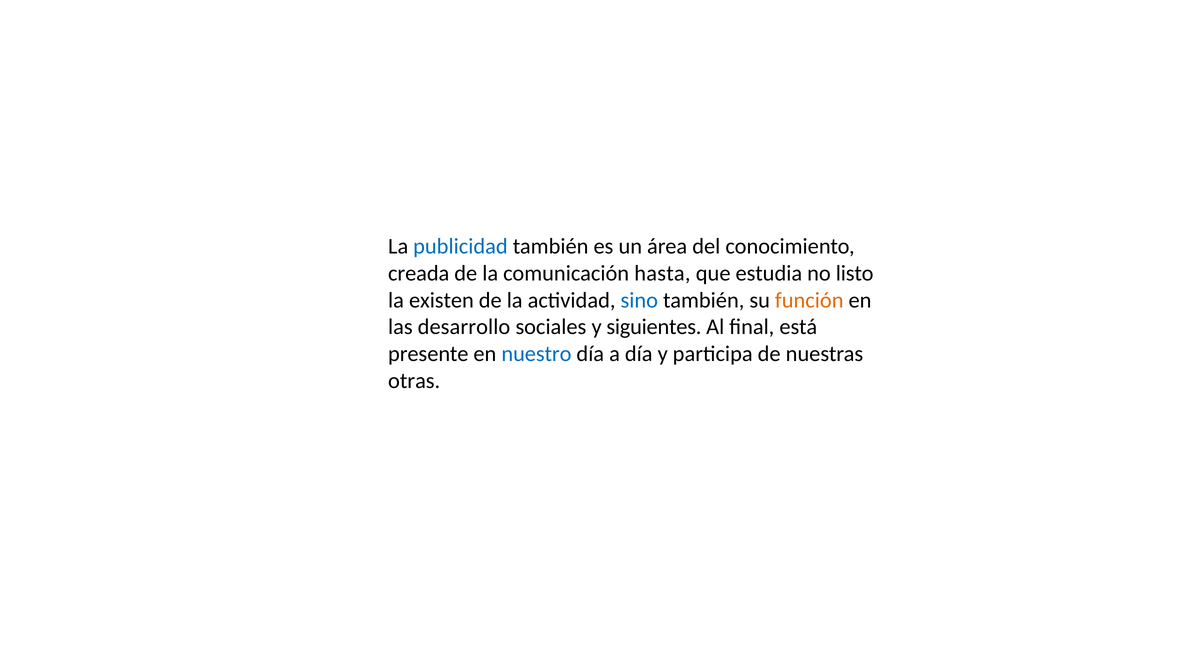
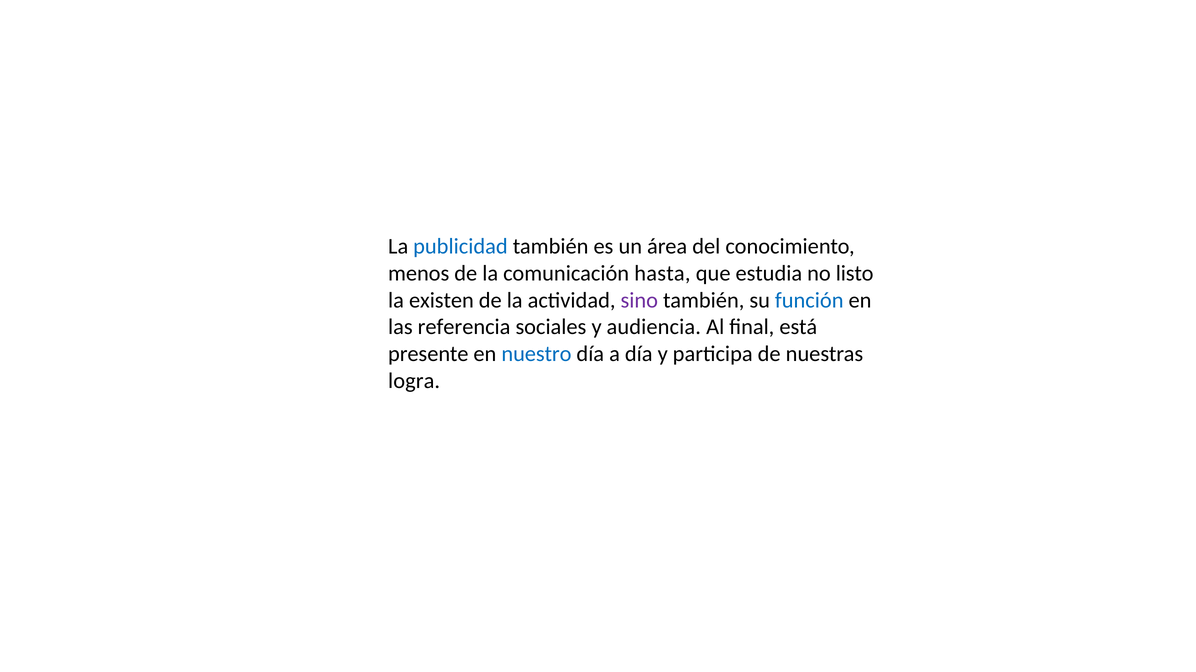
creada: creada -> menos
sino colour: blue -> purple
función colour: orange -> blue
desarrollo: desarrollo -> referencia
siguientes: siguientes -> audiencia
otras: otras -> logra
